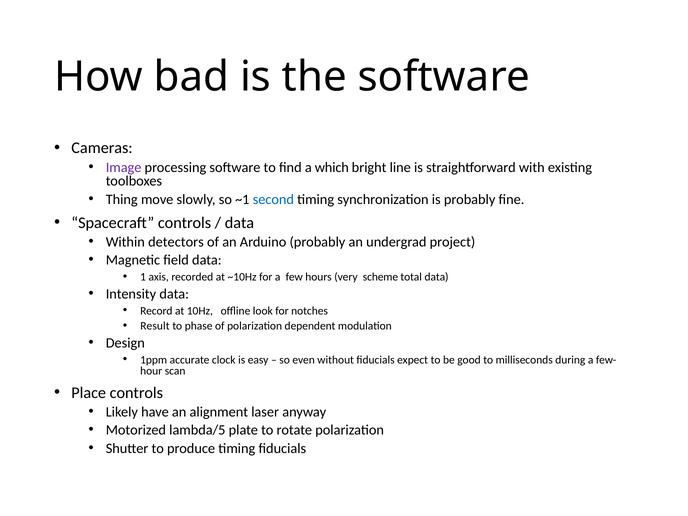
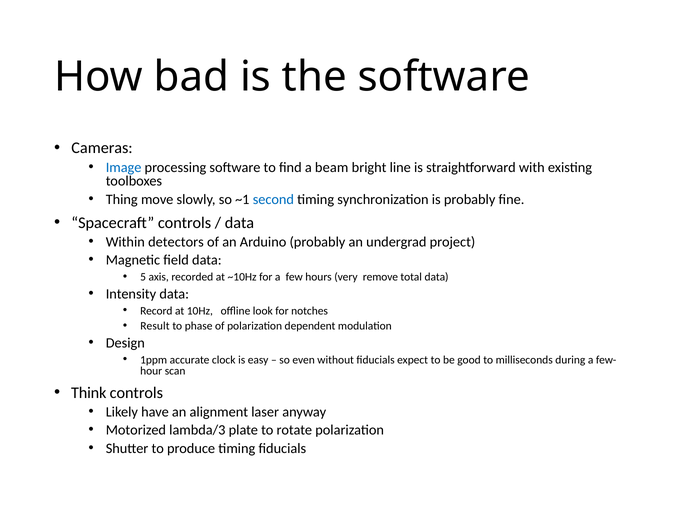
Image colour: purple -> blue
which: which -> beam
1: 1 -> 5
scheme: scheme -> remove
Place: Place -> Think
lambda/5: lambda/5 -> lambda/3
